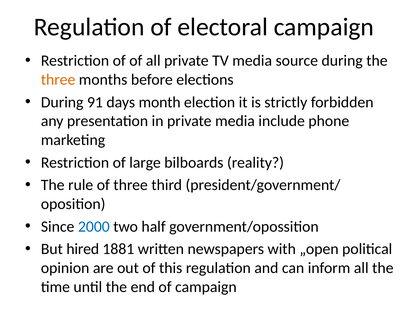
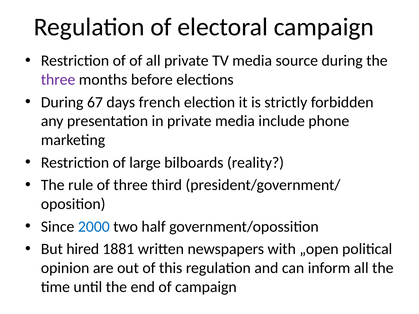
three at (58, 80) colour: orange -> purple
91: 91 -> 67
month: month -> french
